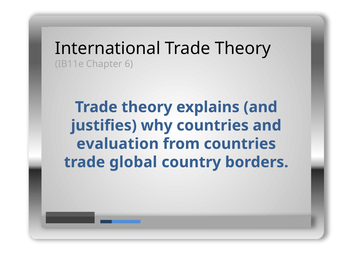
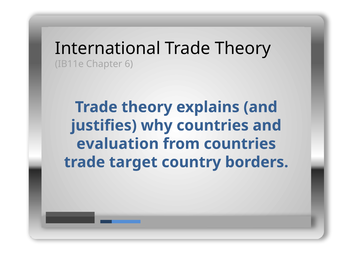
global: global -> target
